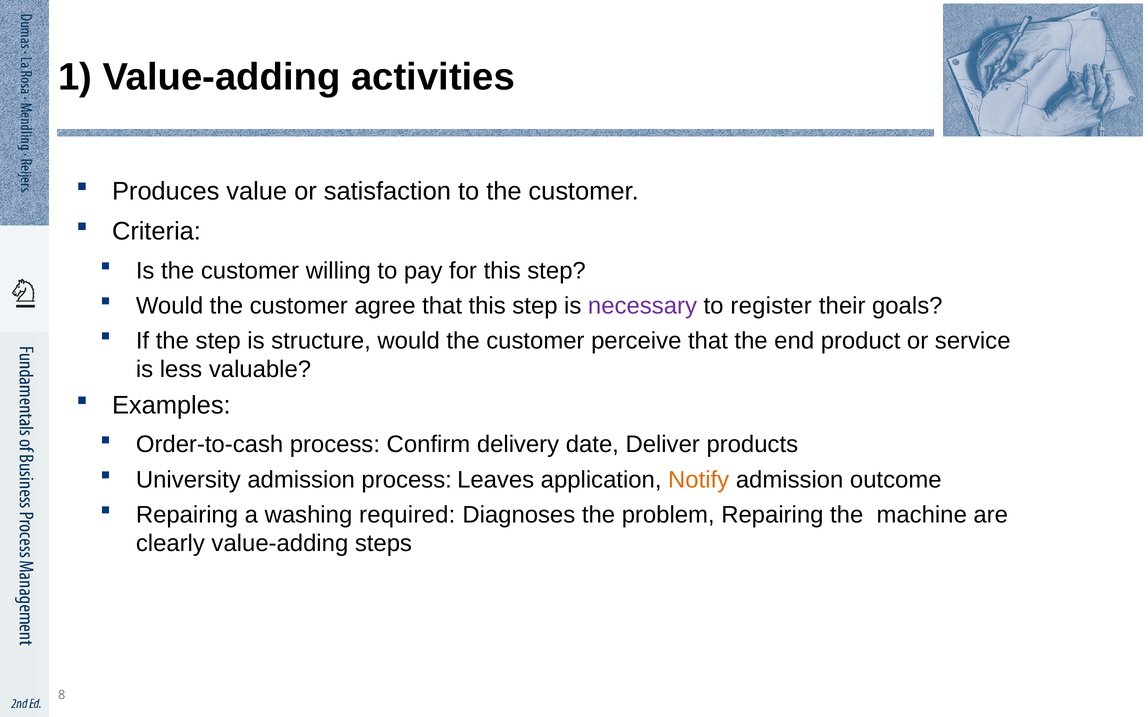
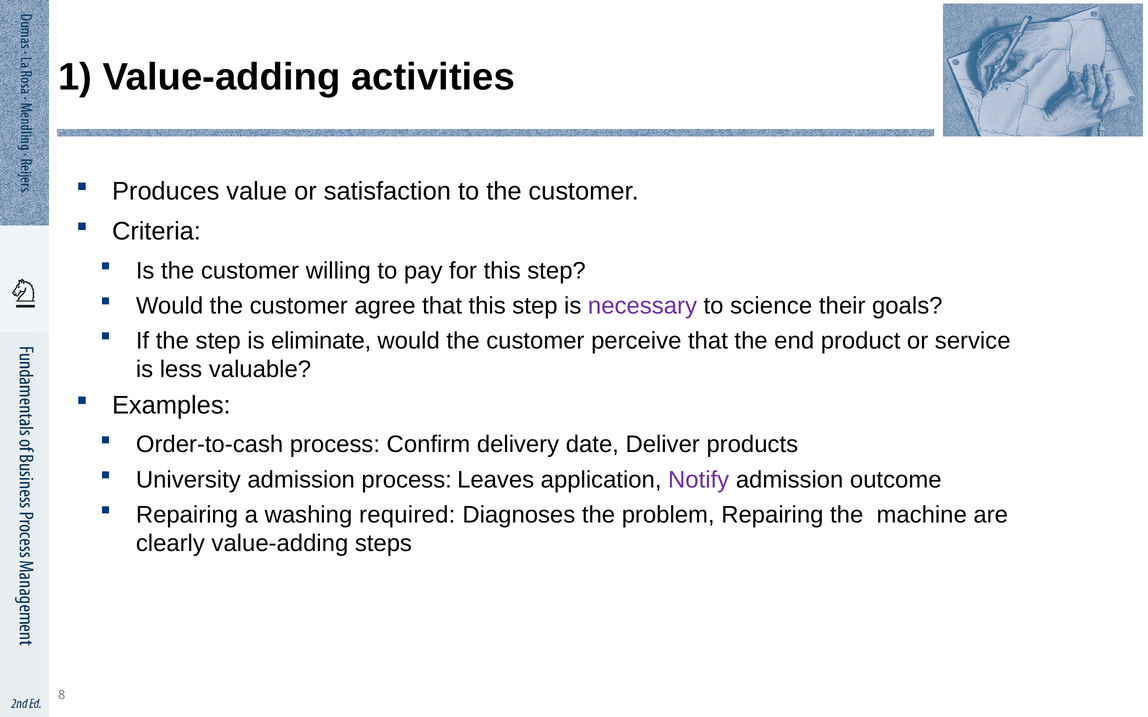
register: register -> science
structure: structure -> eliminate
Notify colour: orange -> purple
